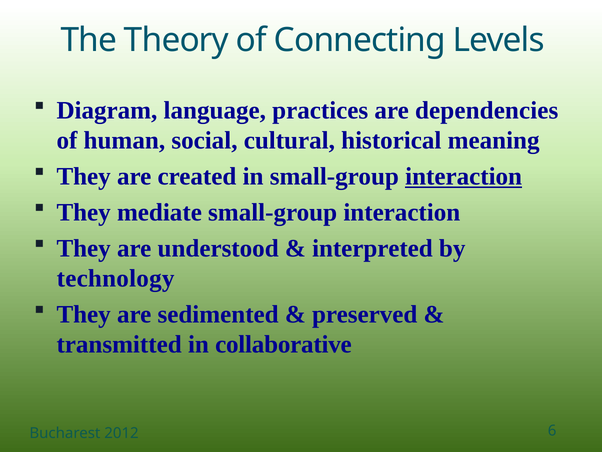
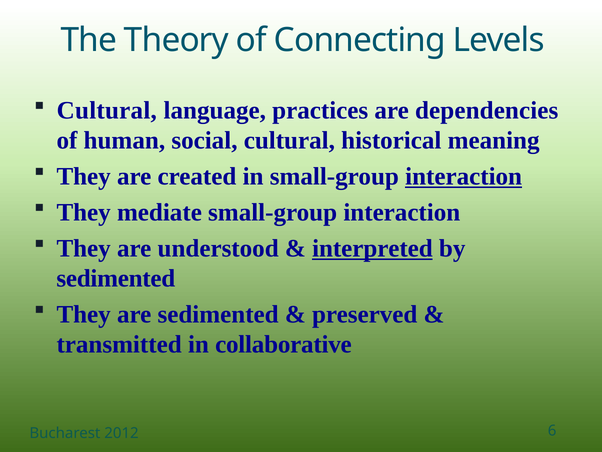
Diagram at (107, 110): Diagram -> Cultural
interpreted underline: none -> present
technology at (116, 278): technology -> sedimented
